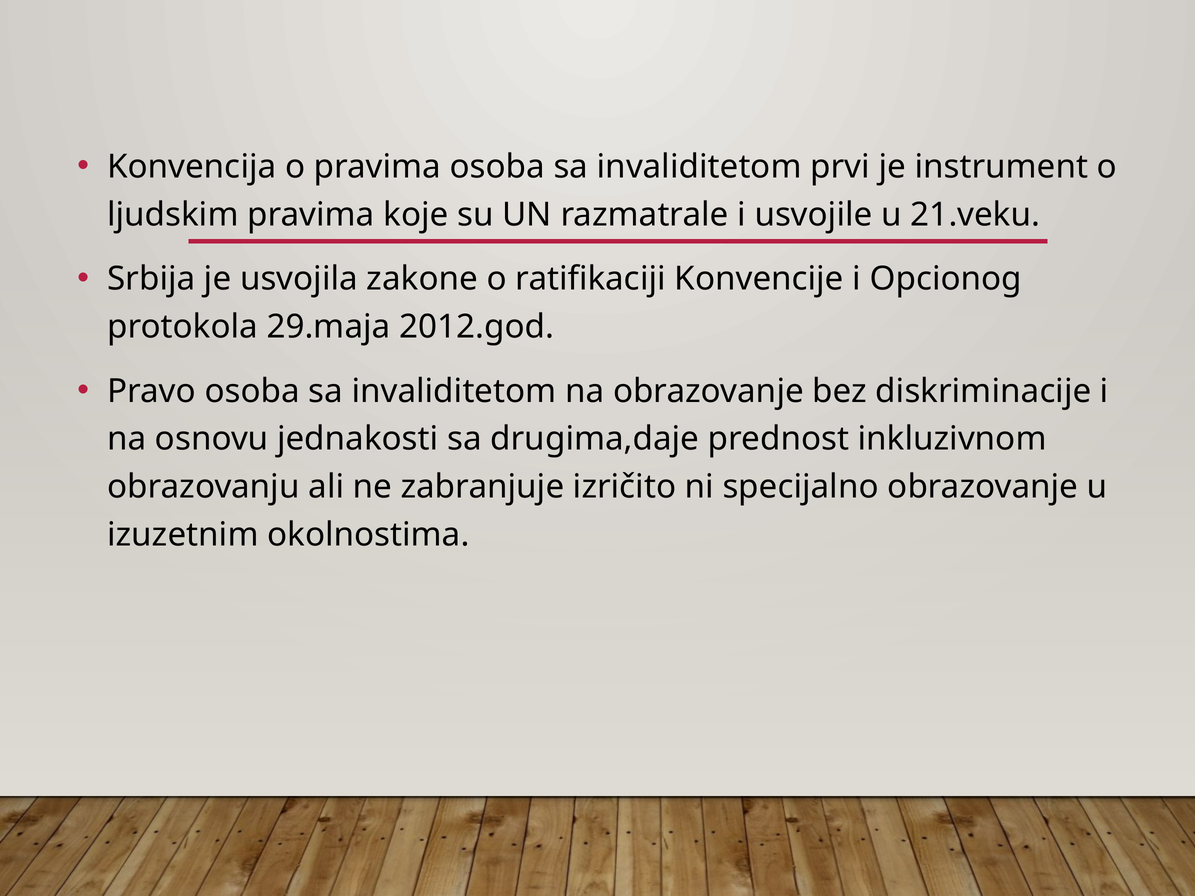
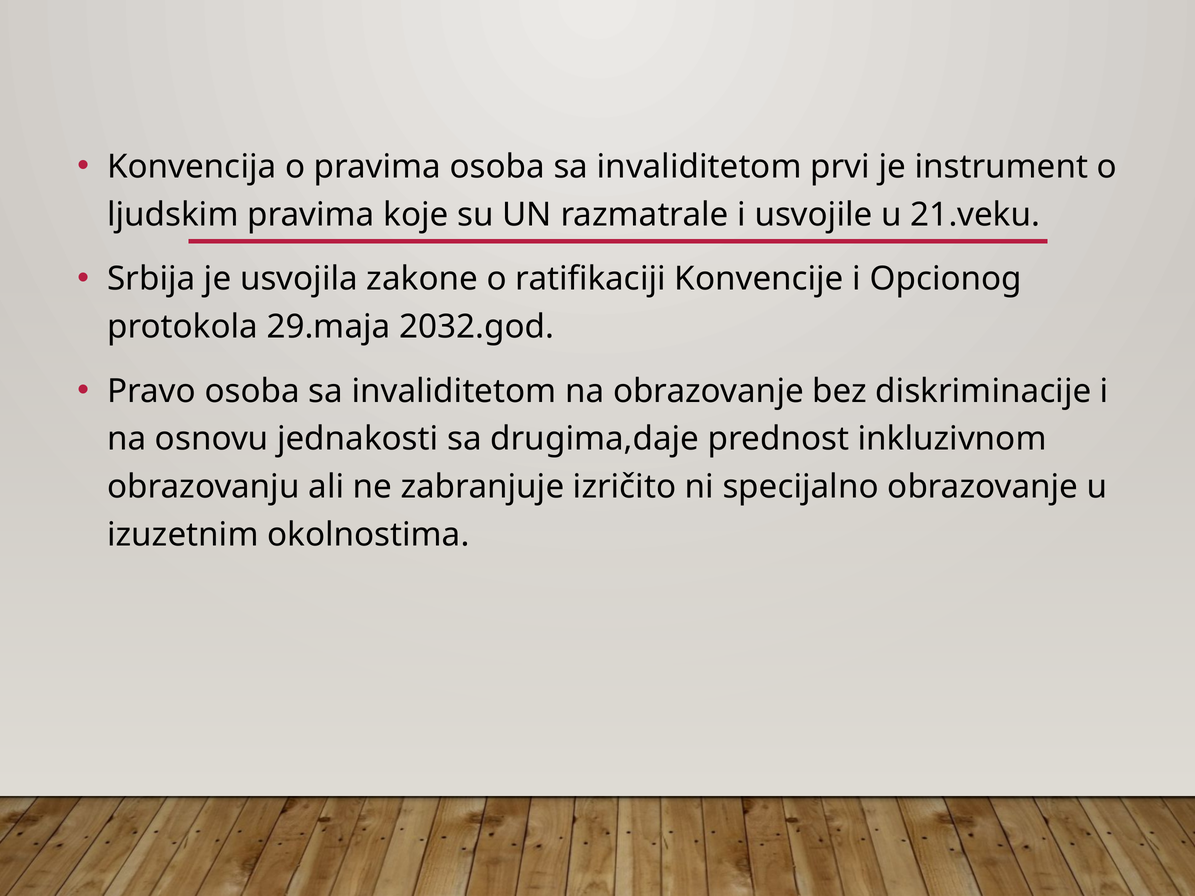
2012.god: 2012.god -> 2032.god
